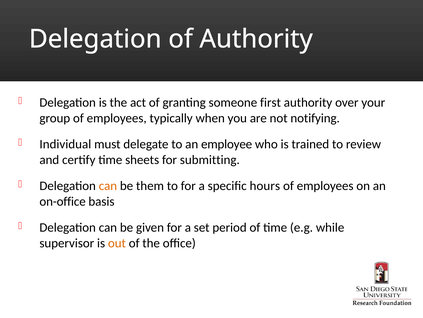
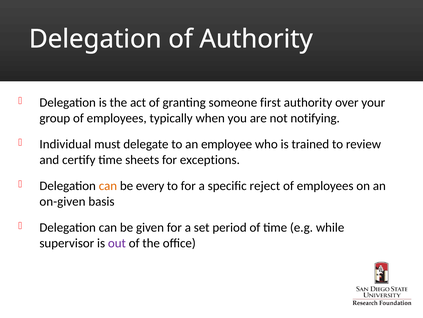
submitting: submitting -> exceptions
them: them -> every
hours: hours -> reject
on-office: on-office -> on-given
out colour: orange -> purple
